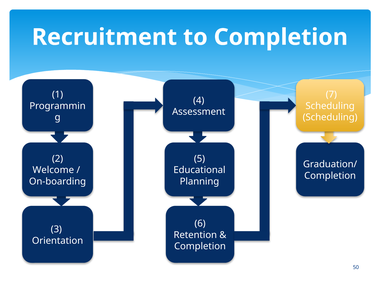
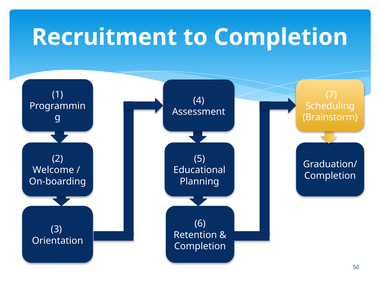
Scheduling at (330, 117): Scheduling -> Brainstorm
